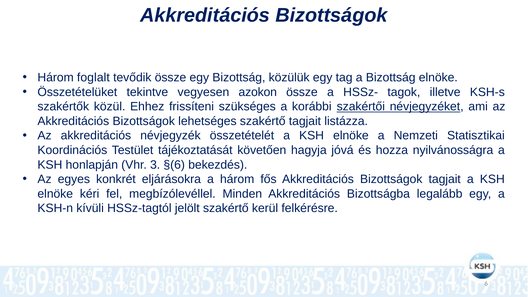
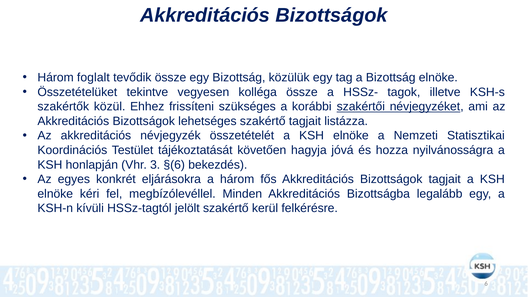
azokon: azokon -> kolléga
